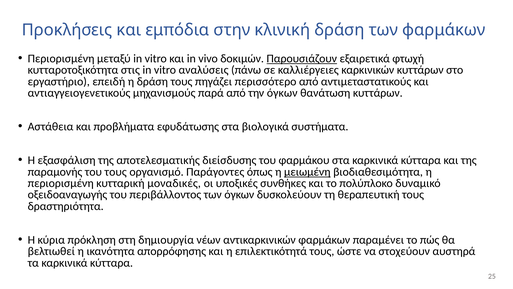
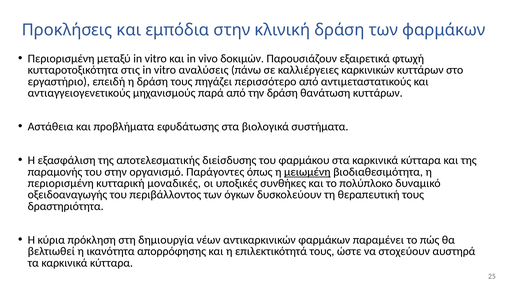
Παρουσιάζουν underline: present -> none
την όγκων: όγκων -> δράση
του τους: τους -> στην
